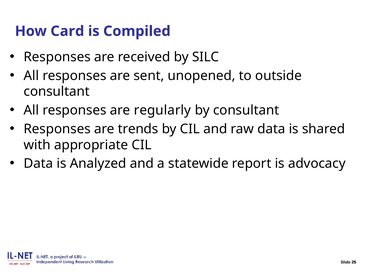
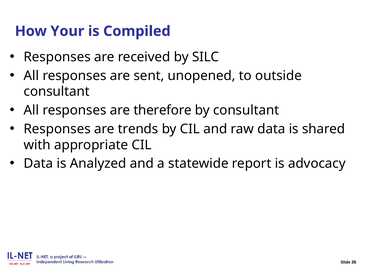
Card: Card -> Your
regularly: regularly -> therefore
